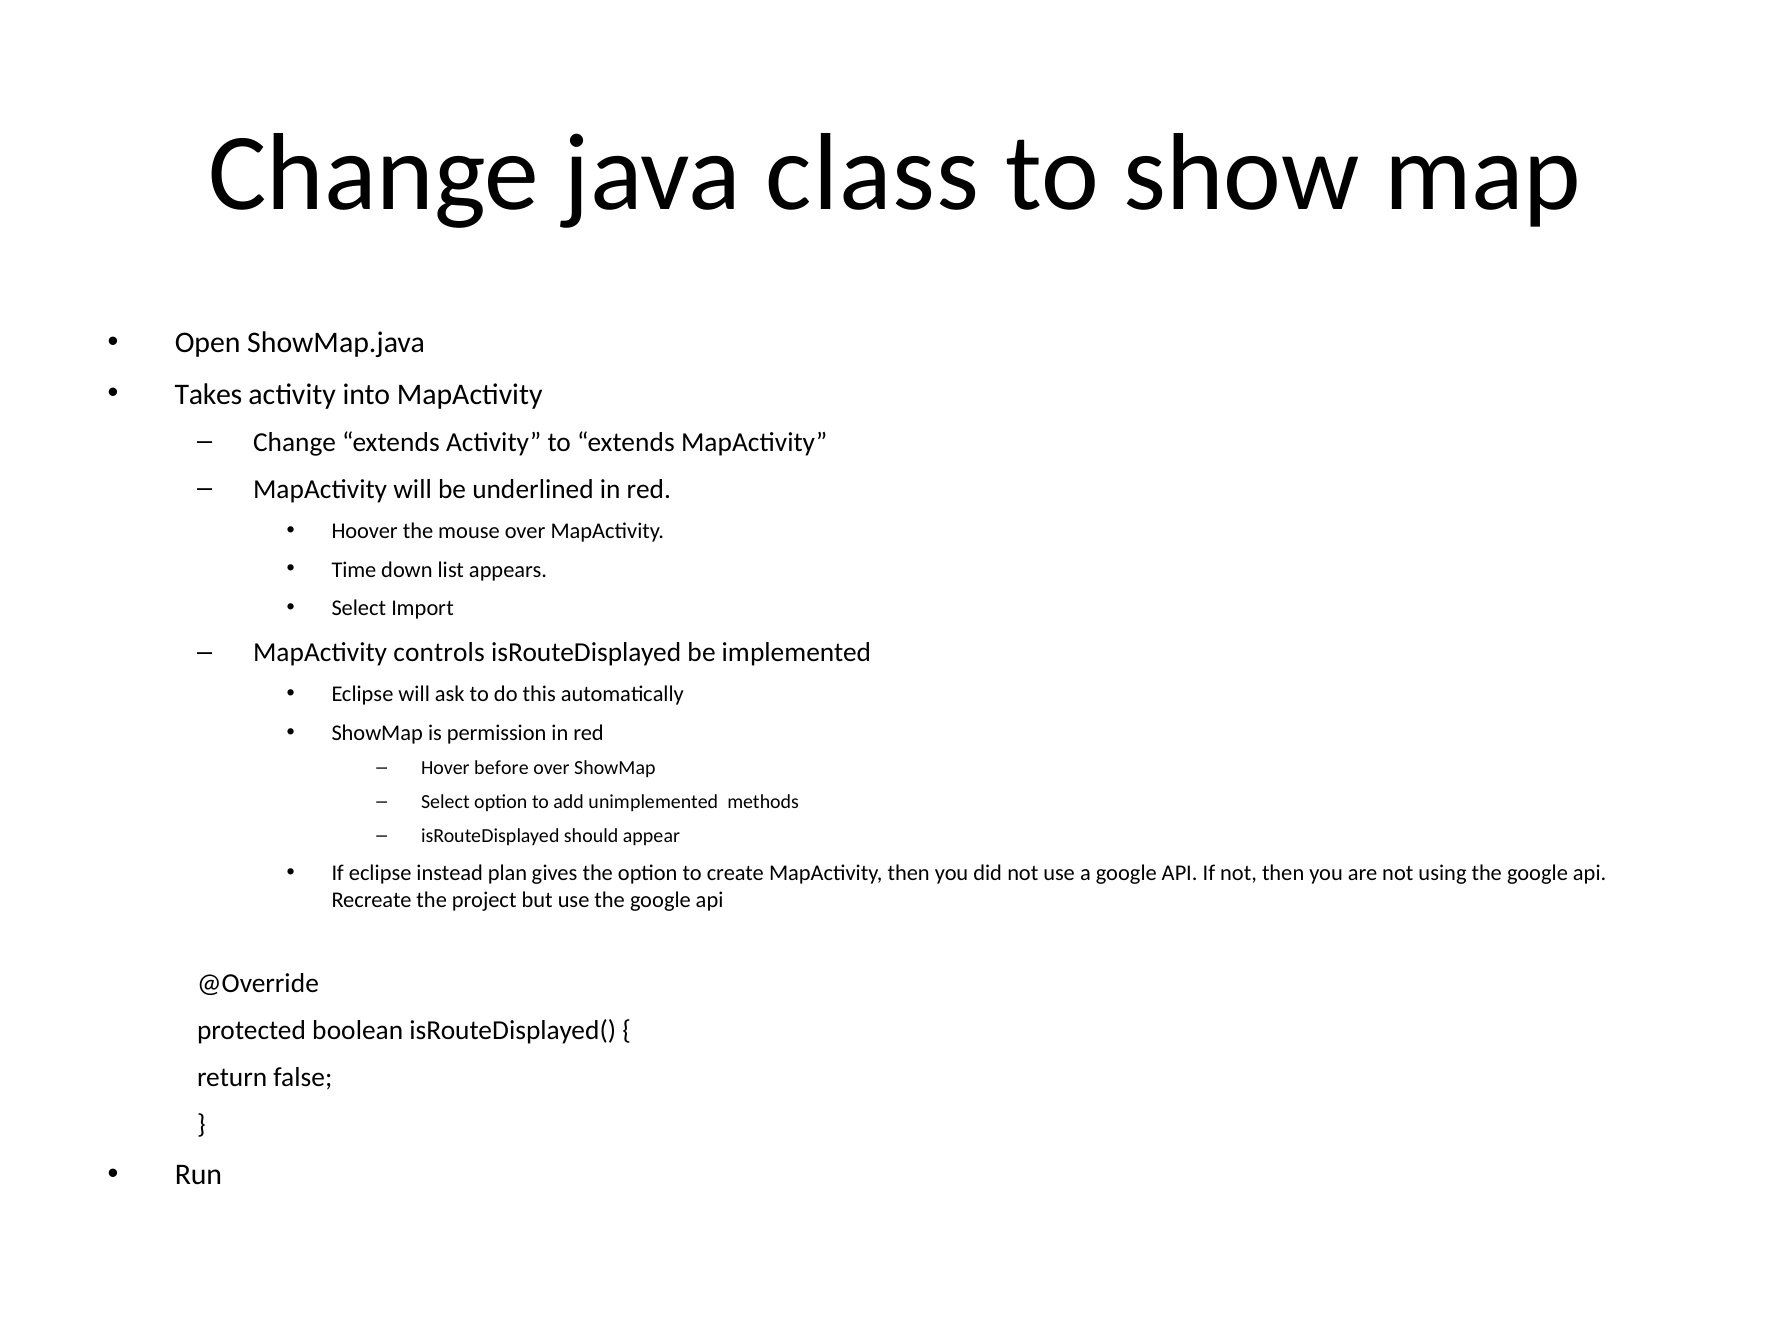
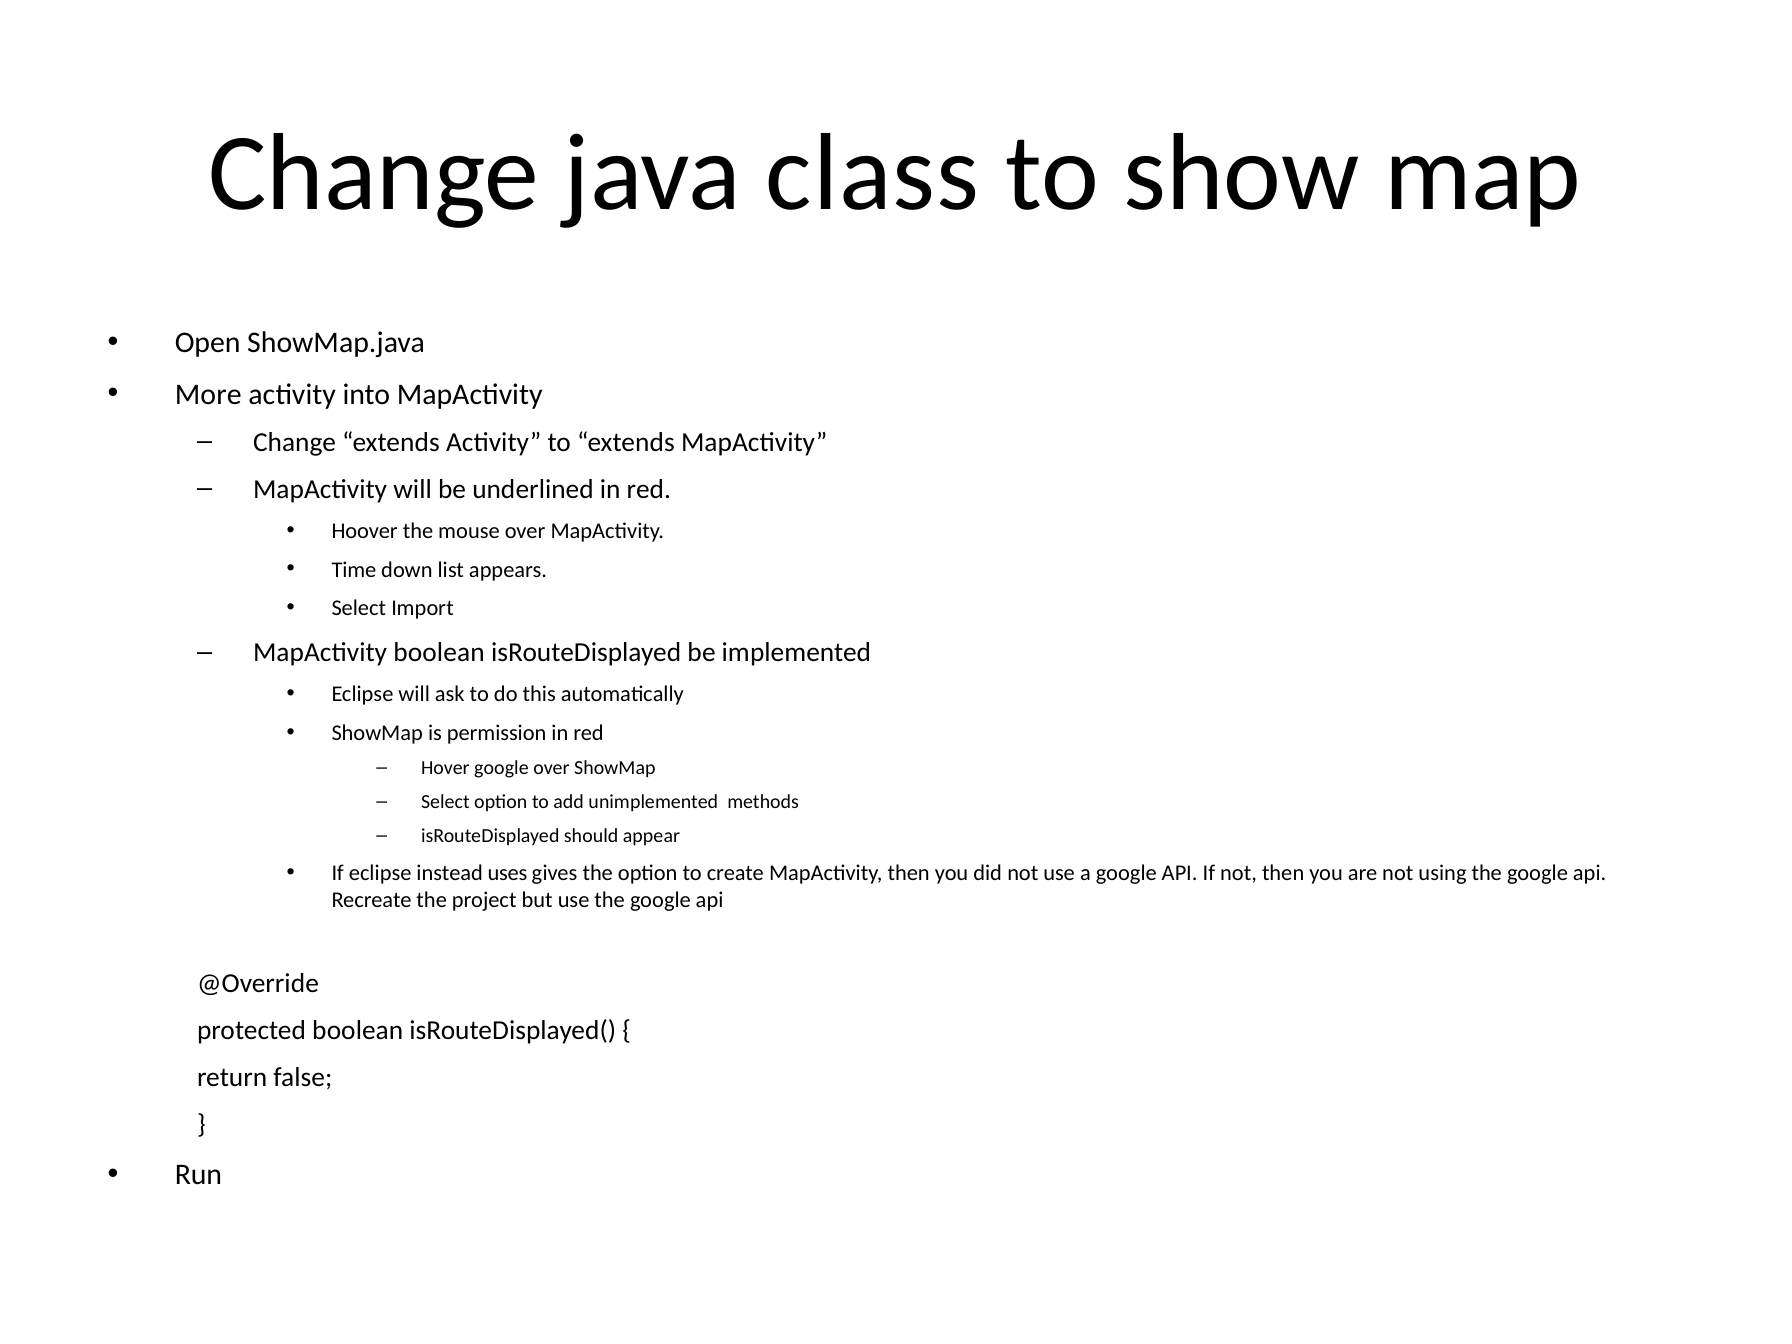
Takes: Takes -> More
MapActivity controls: controls -> boolean
Hover before: before -> google
plan: plan -> uses
